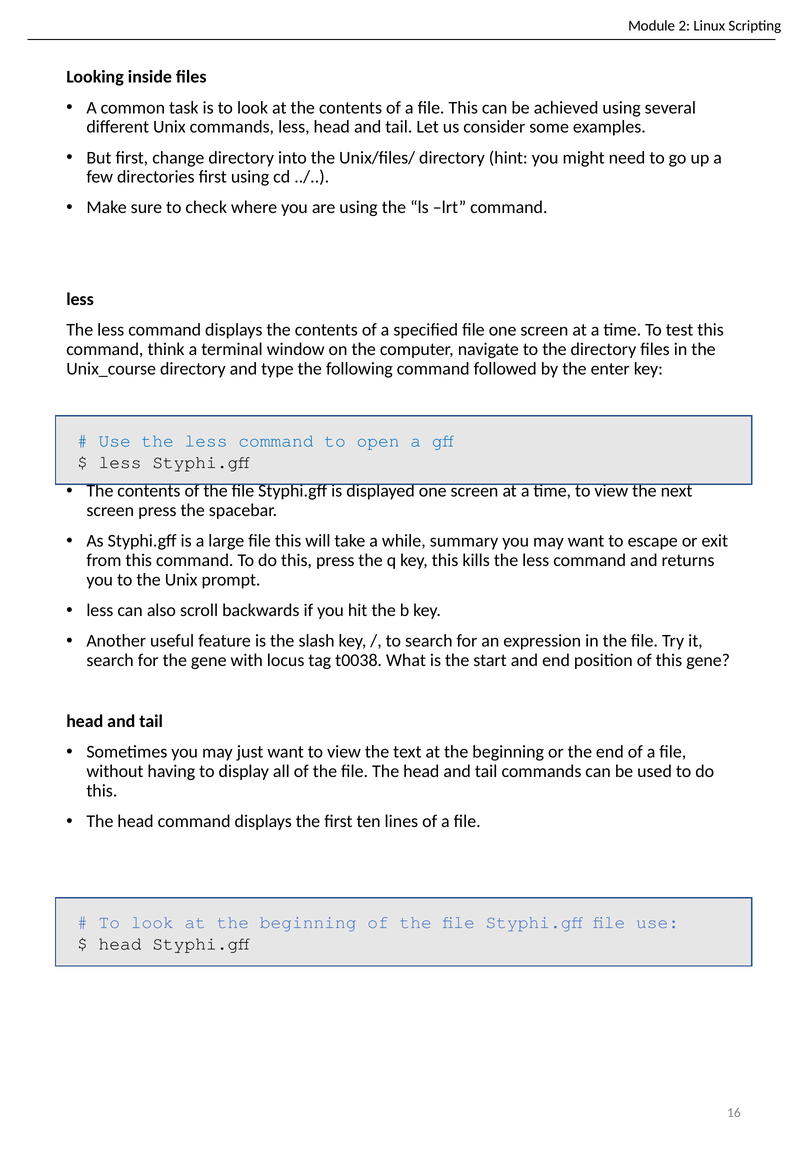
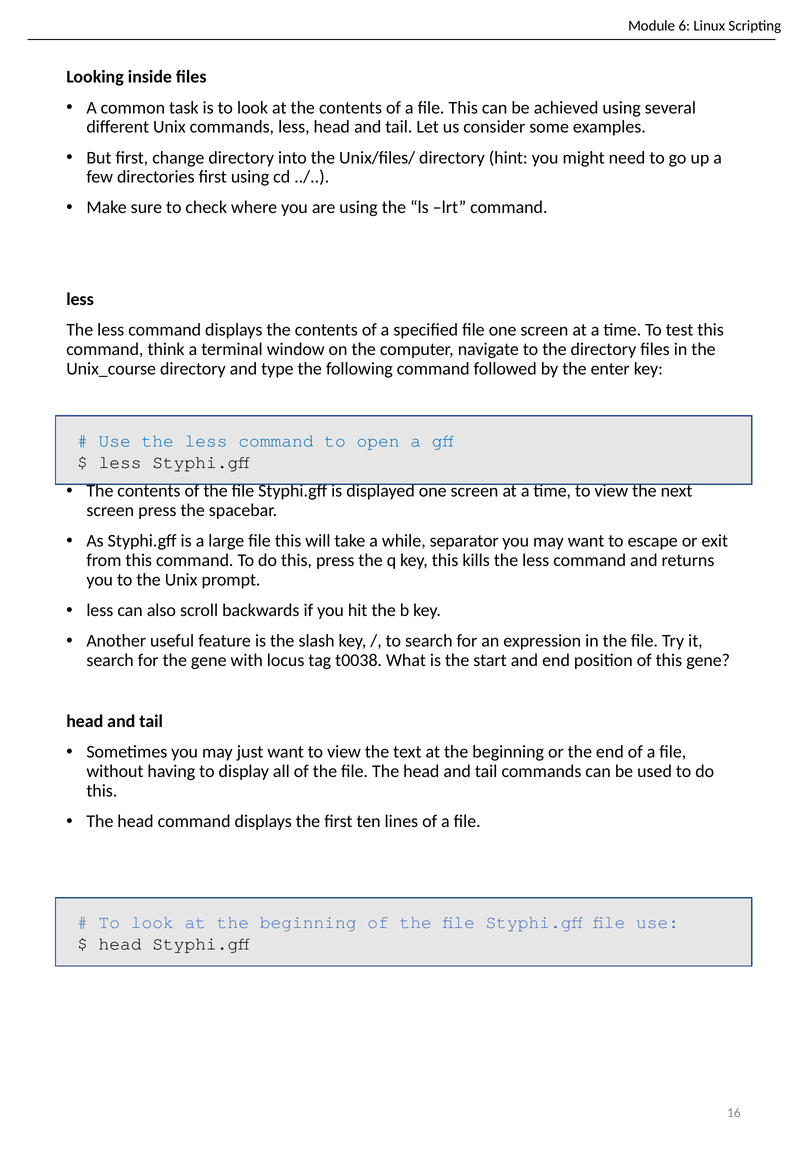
2: 2 -> 6
summary: summary -> separator
